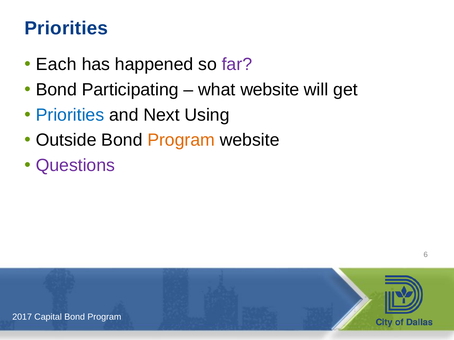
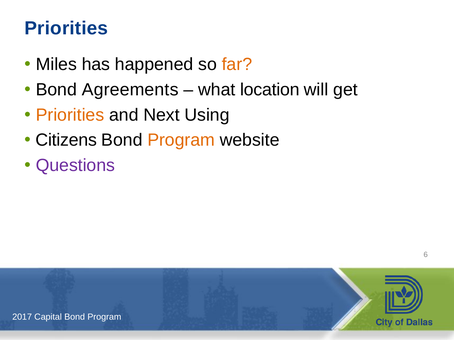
Each: Each -> Miles
far colour: purple -> orange
Participating: Participating -> Agreements
what website: website -> location
Priorities at (70, 115) colour: blue -> orange
Outside: Outside -> Citizens
